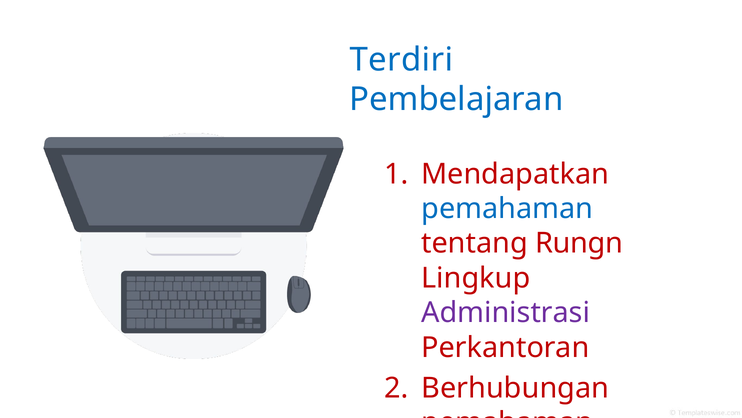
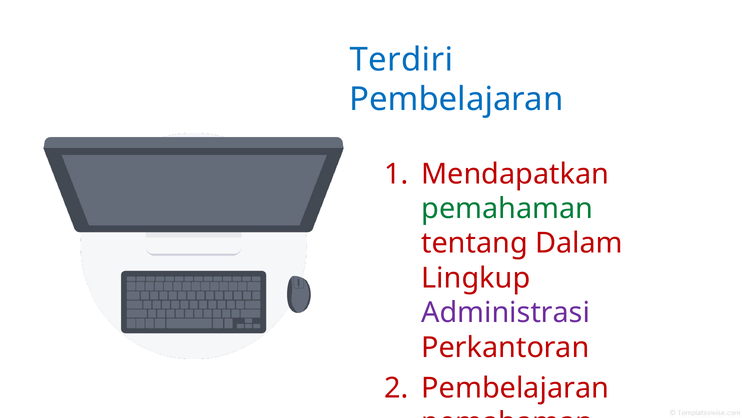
pemahaman at (507, 208) colour: blue -> green
Rungn: Rungn -> Dalam
Berhubungan at (515, 387): Berhubungan -> Pembelajaran
